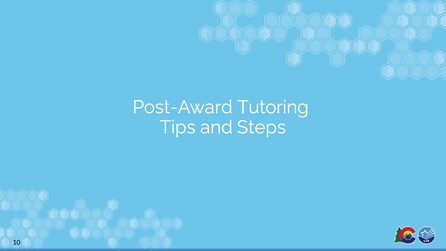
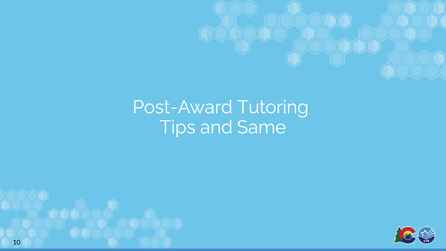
Steps: Steps -> Same
